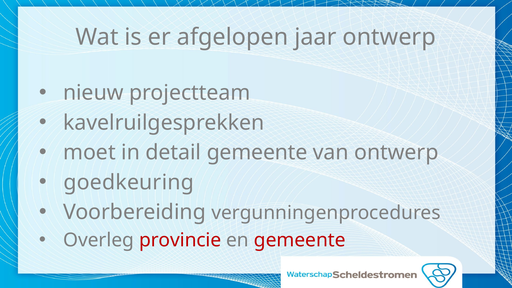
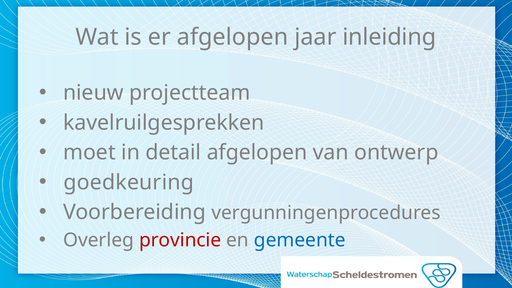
jaar ontwerp: ontwerp -> inleiding
detail gemeente: gemeente -> afgelopen
gemeente at (300, 240) colour: red -> blue
